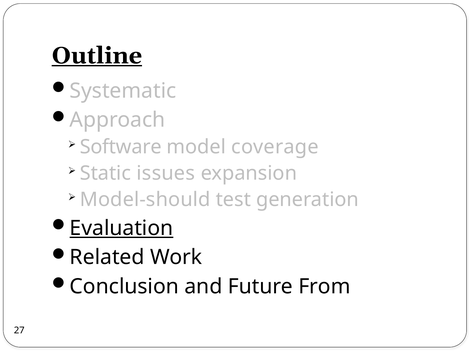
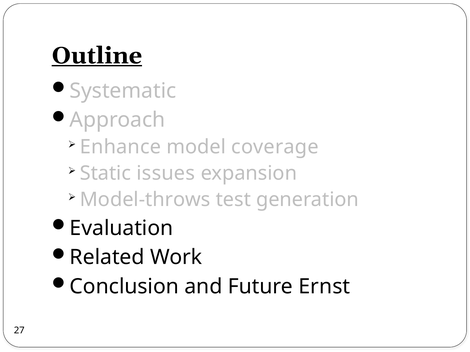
Software: Software -> Enhance
Model-should: Model-should -> Model-throws
Evaluation underline: present -> none
From: From -> Ernst
